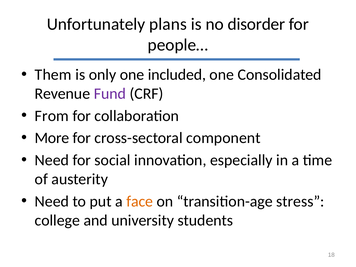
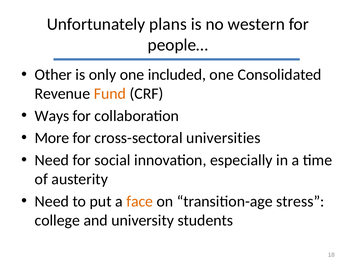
disorder: disorder -> western
Them: Them -> Other
Fund colour: purple -> orange
From: From -> Ways
component: component -> universities
